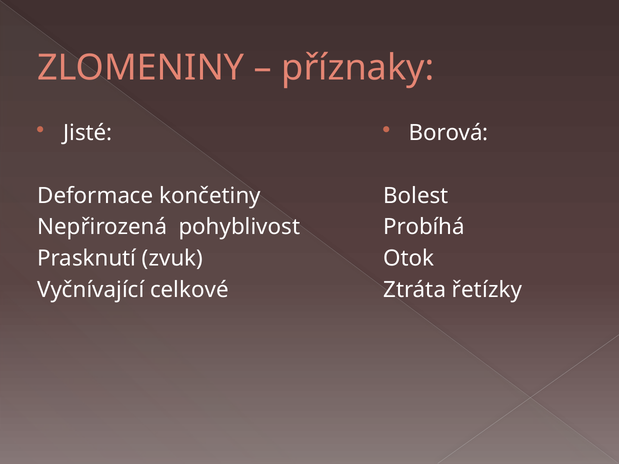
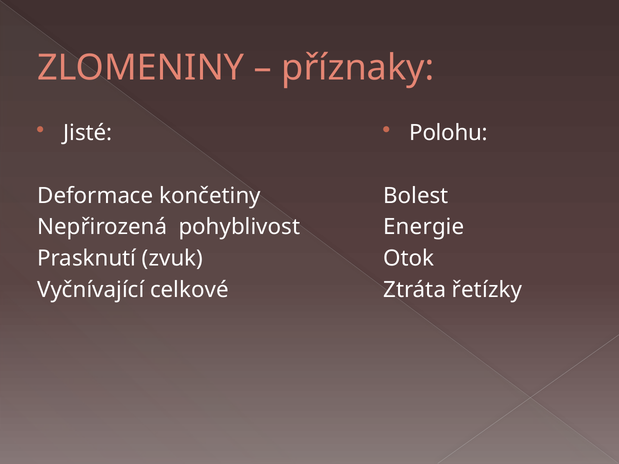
Borová: Borová -> Polohu
Probíhá: Probíhá -> Energie
